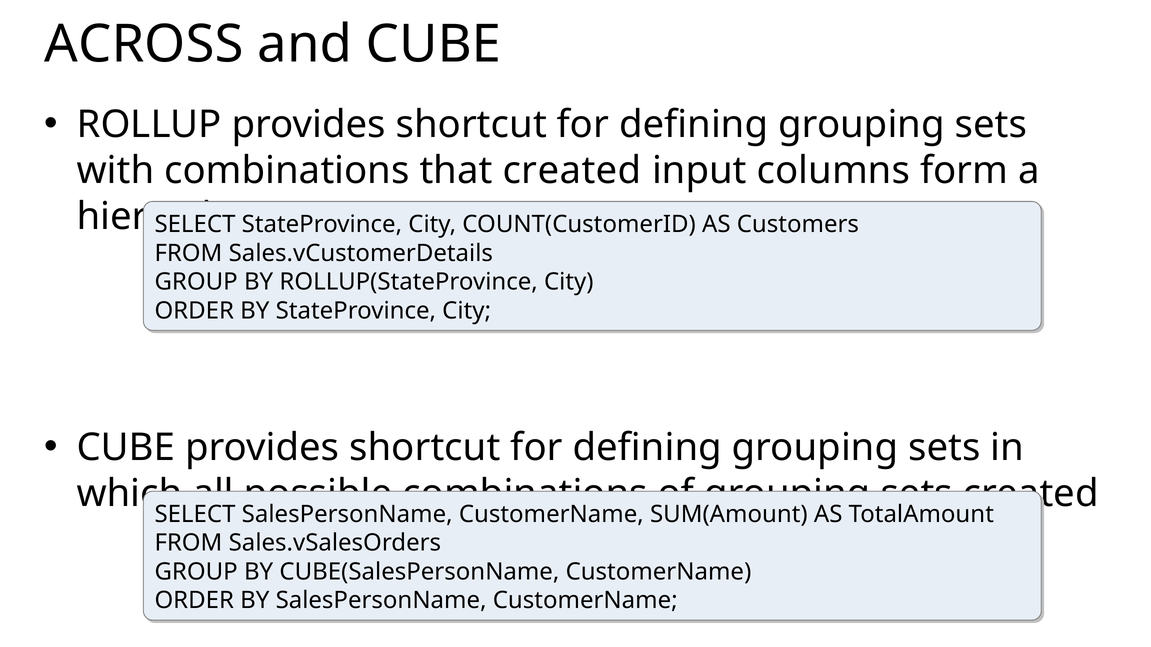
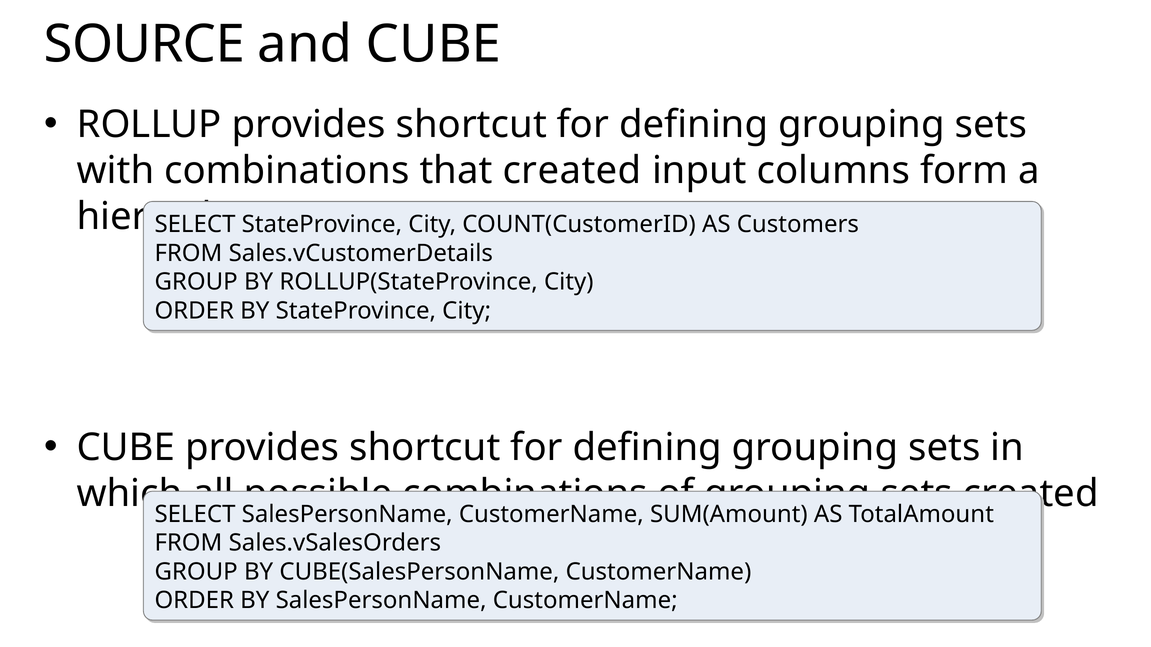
ACROSS: ACROSS -> SOURCE
